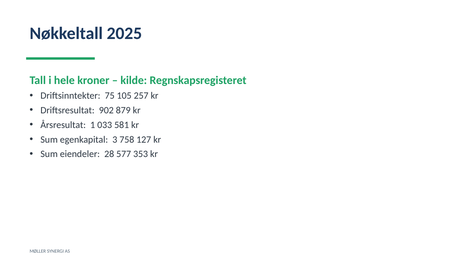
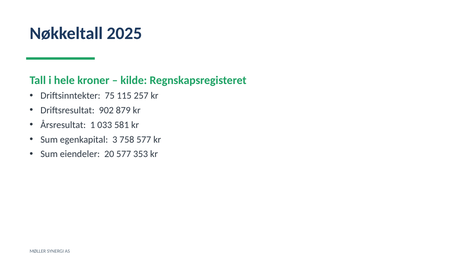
105: 105 -> 115
758 127: 127 -> 577
28: 28 -> 20
